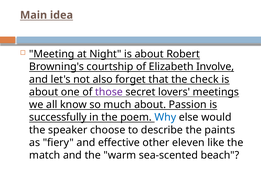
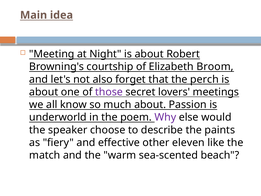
Involve: Involve -> Broom
check: check -> perch
successfully: successfully -> underworld
Why colour: blue -> purple
